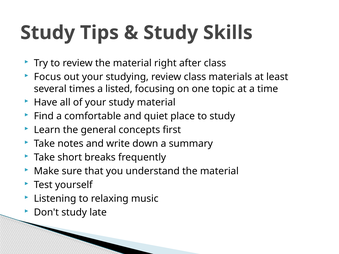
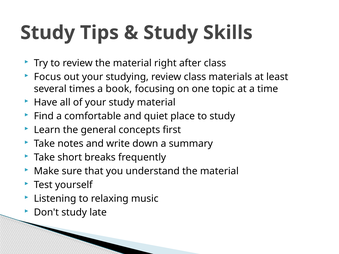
listed: listed -> book
